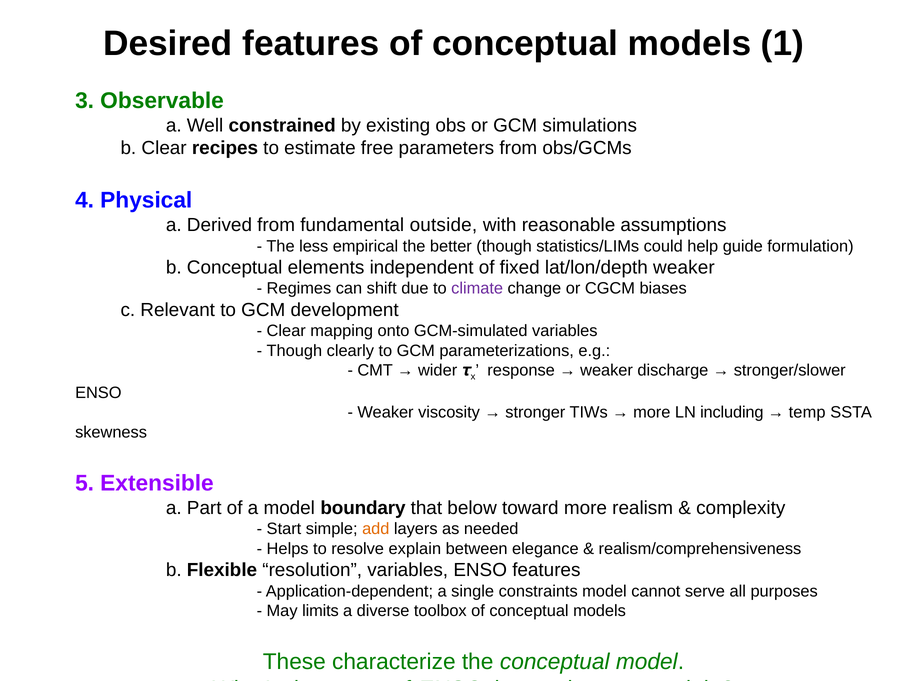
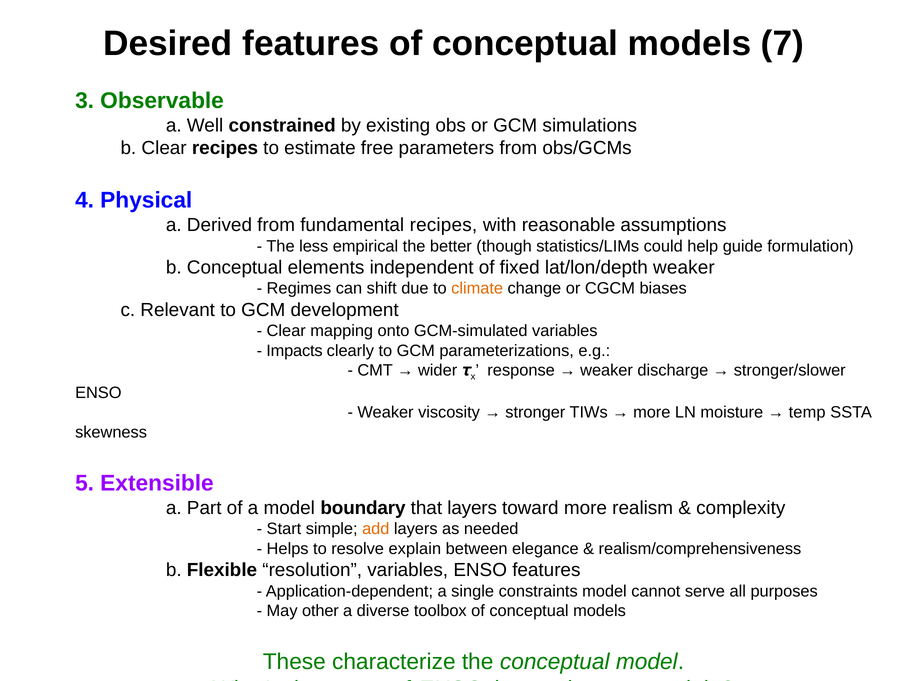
1: 1 -> 7
fundamental outside: outside -> recipes
climate colour: purple -> orange
Though at (294, 351): Though -> Impacts
including: including -> moisture
that below: below -> layers
limits: limits -> other
